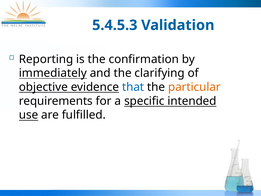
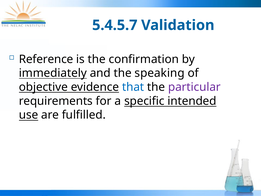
5.4.5.3: 5.4.5.3 -> 5.4.5.7
Reporting: Reporting -> Reference
clarifying: clarifying -> speaking
particular colour: orange -> purple
